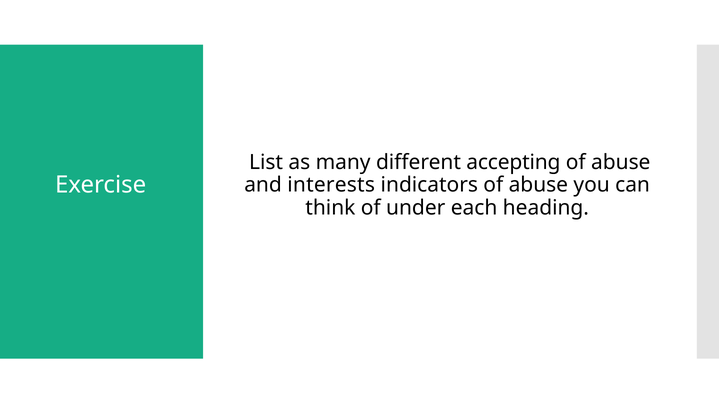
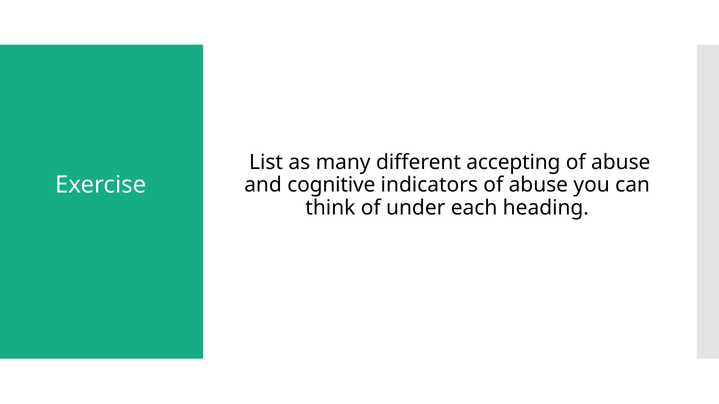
interests: interests -> cognitive
